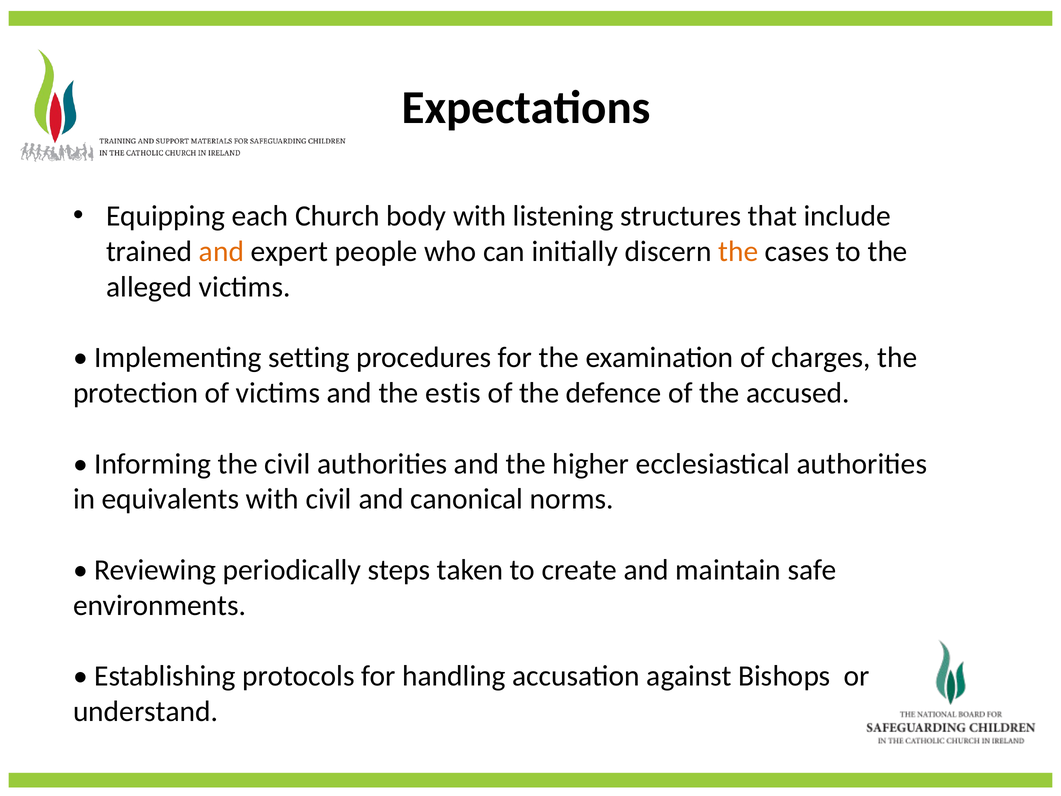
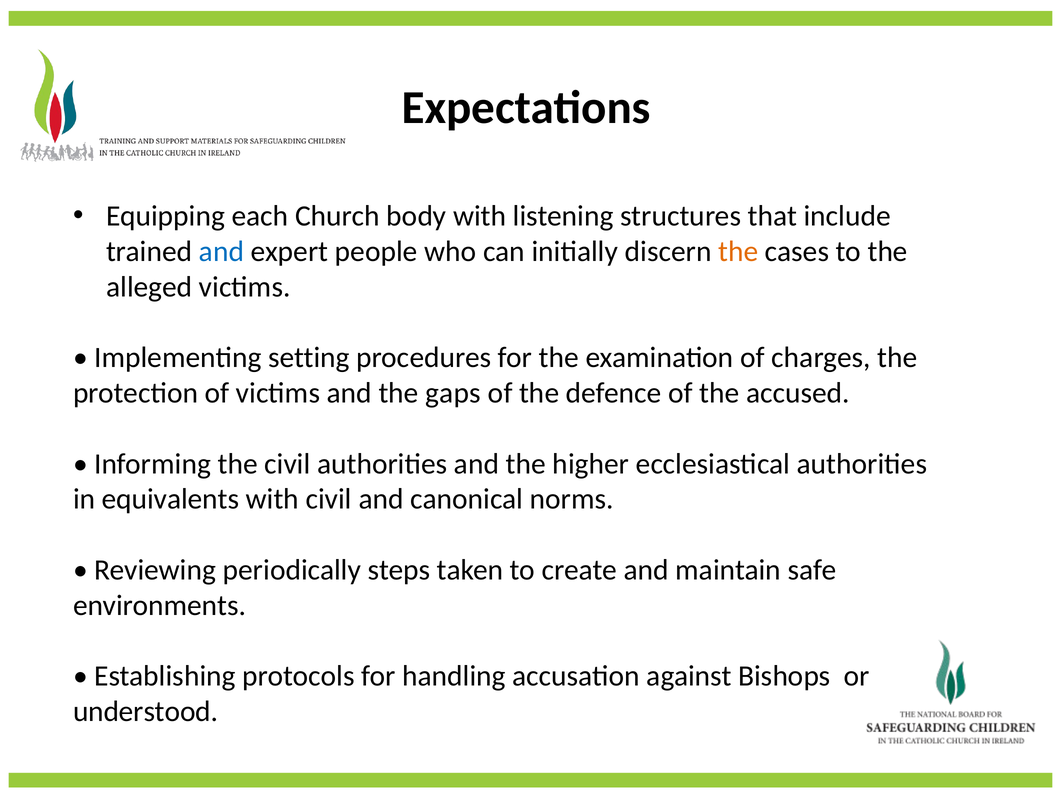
and at (222, 251) colour: orange -> blue
estis: estis -> gaps
understand: understand -> understood
